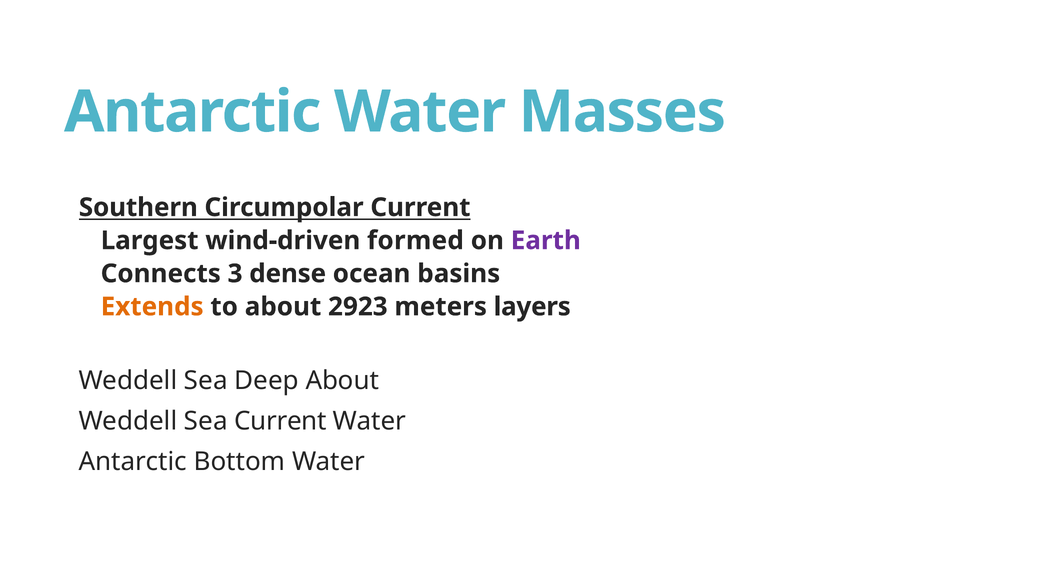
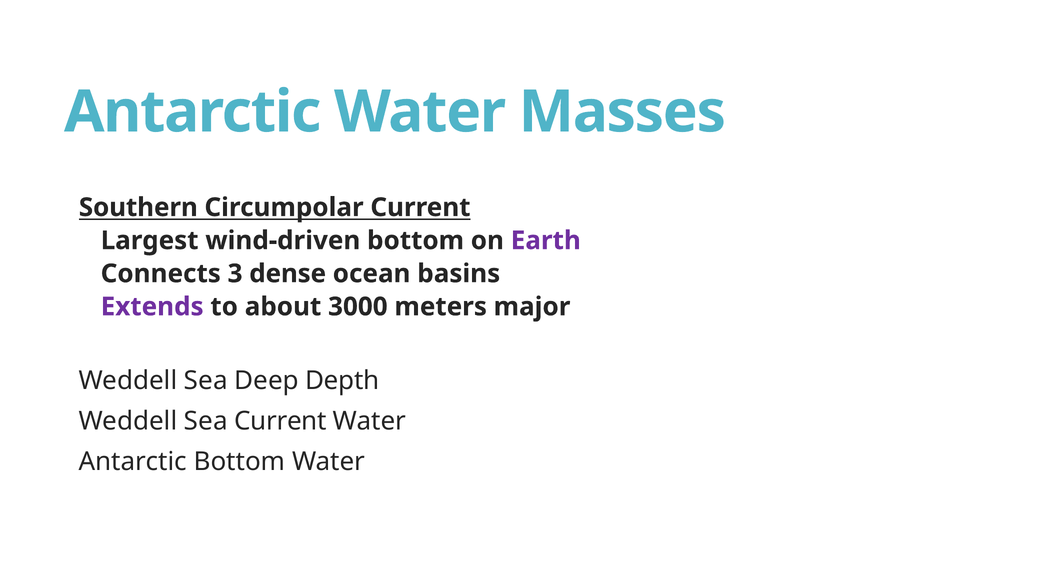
wind-driven formed: formed -> bottom
Extends colour: orange -> purple
2923: 2923 -> 3000
layers: layers -> major
Deep About: About -> Depth
